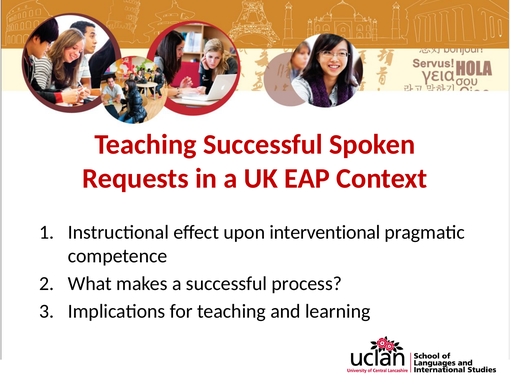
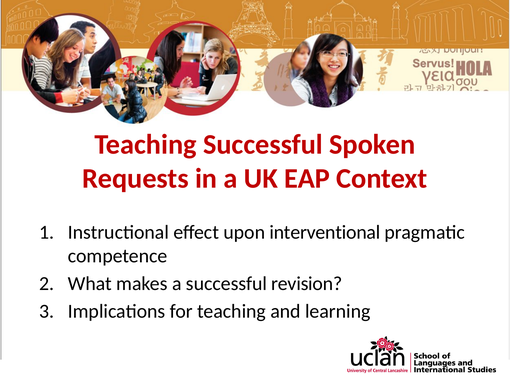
process: process -> revision
